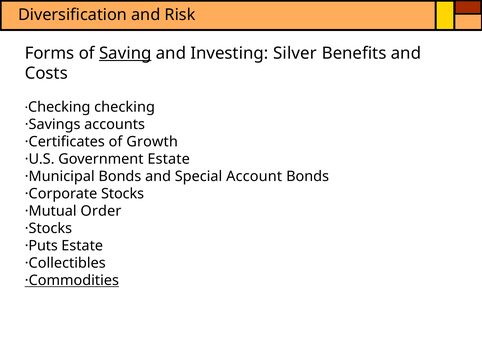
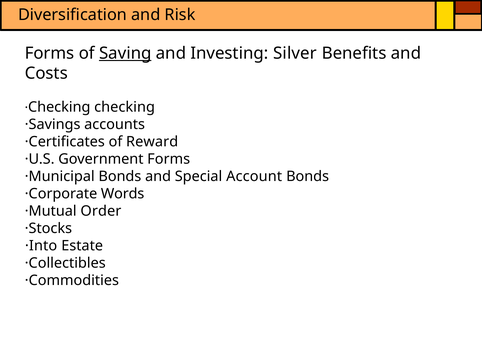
Growth: Growth -> Reward
Government Estate: Estate -> Forms
Stocks: Stocks -> Words
·Puts: ·Puts -> ·Into
·Commodities underline: present -> none
